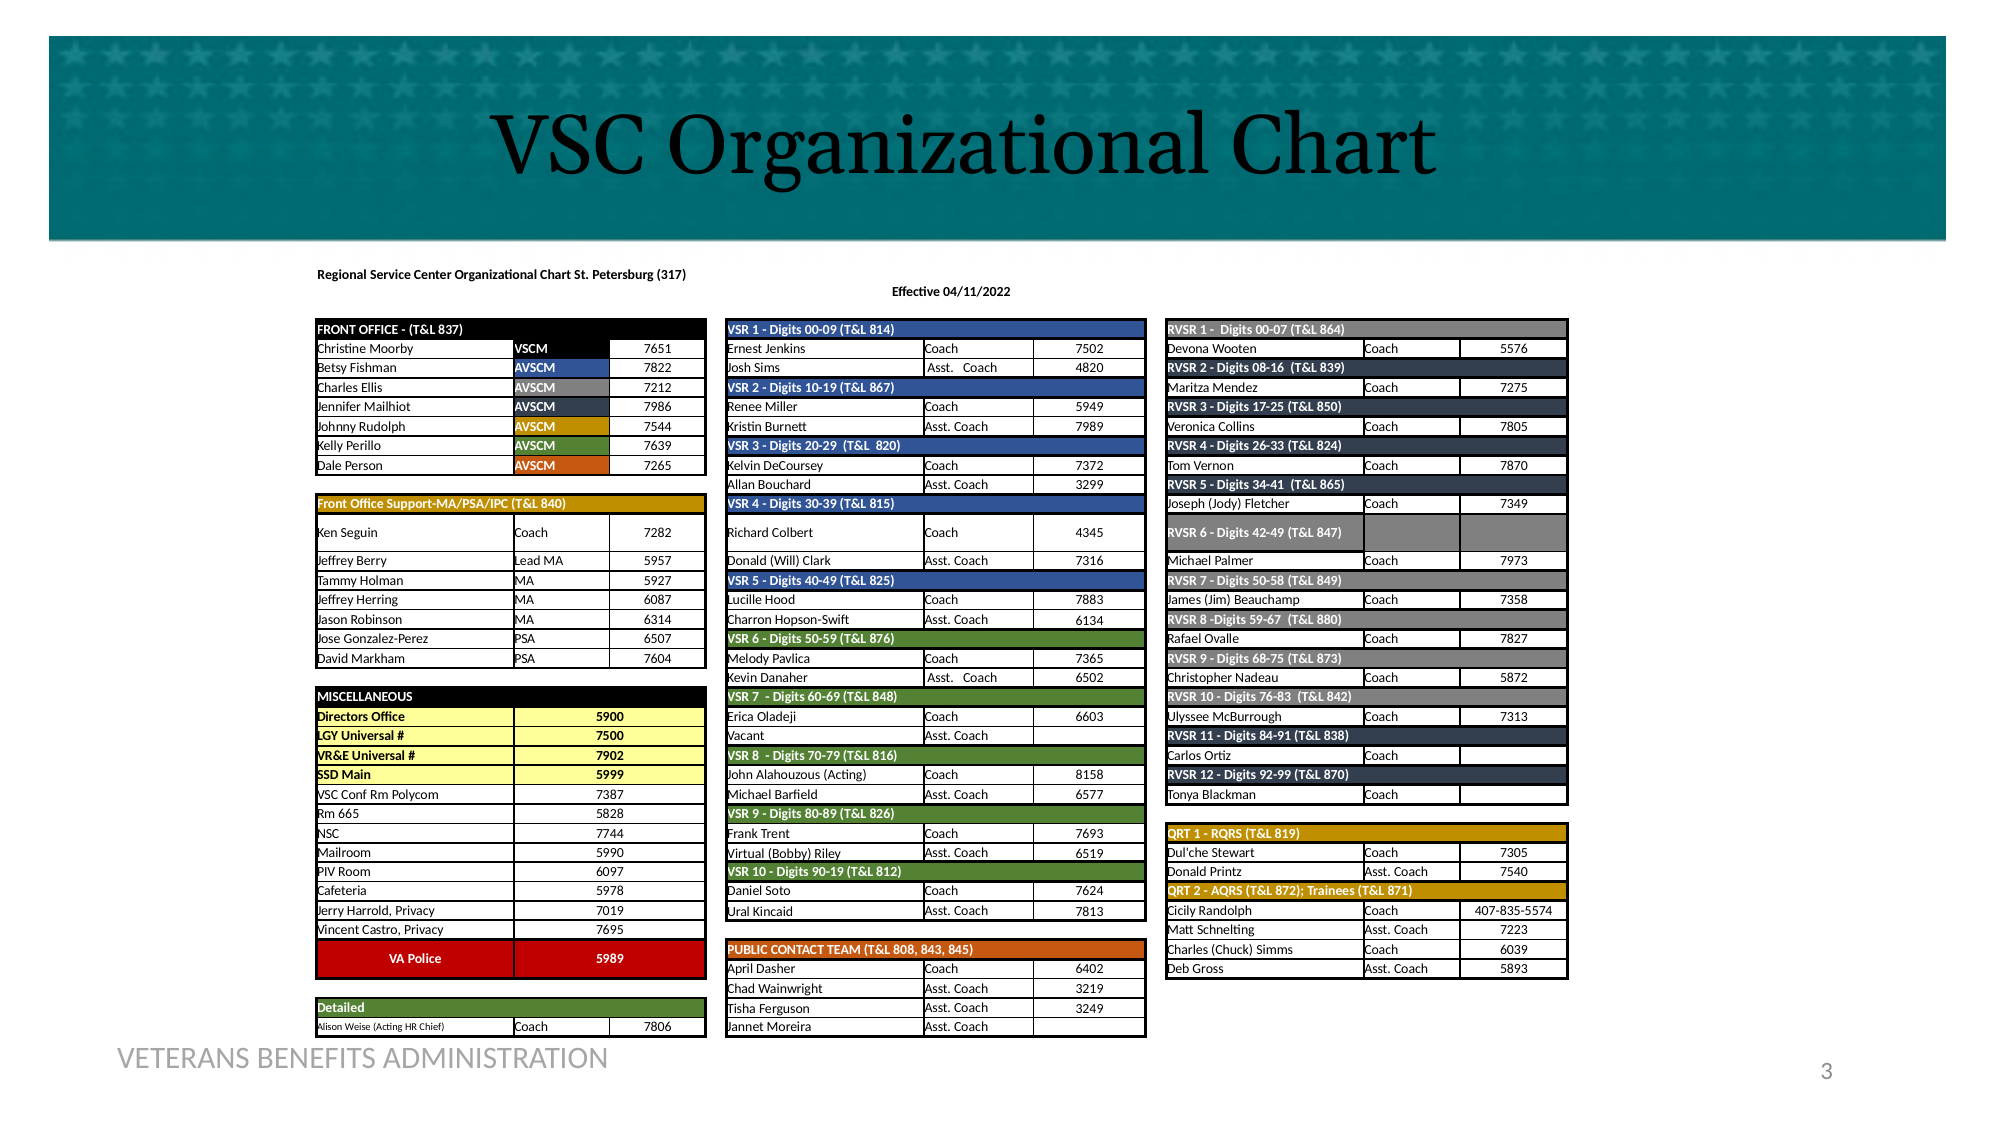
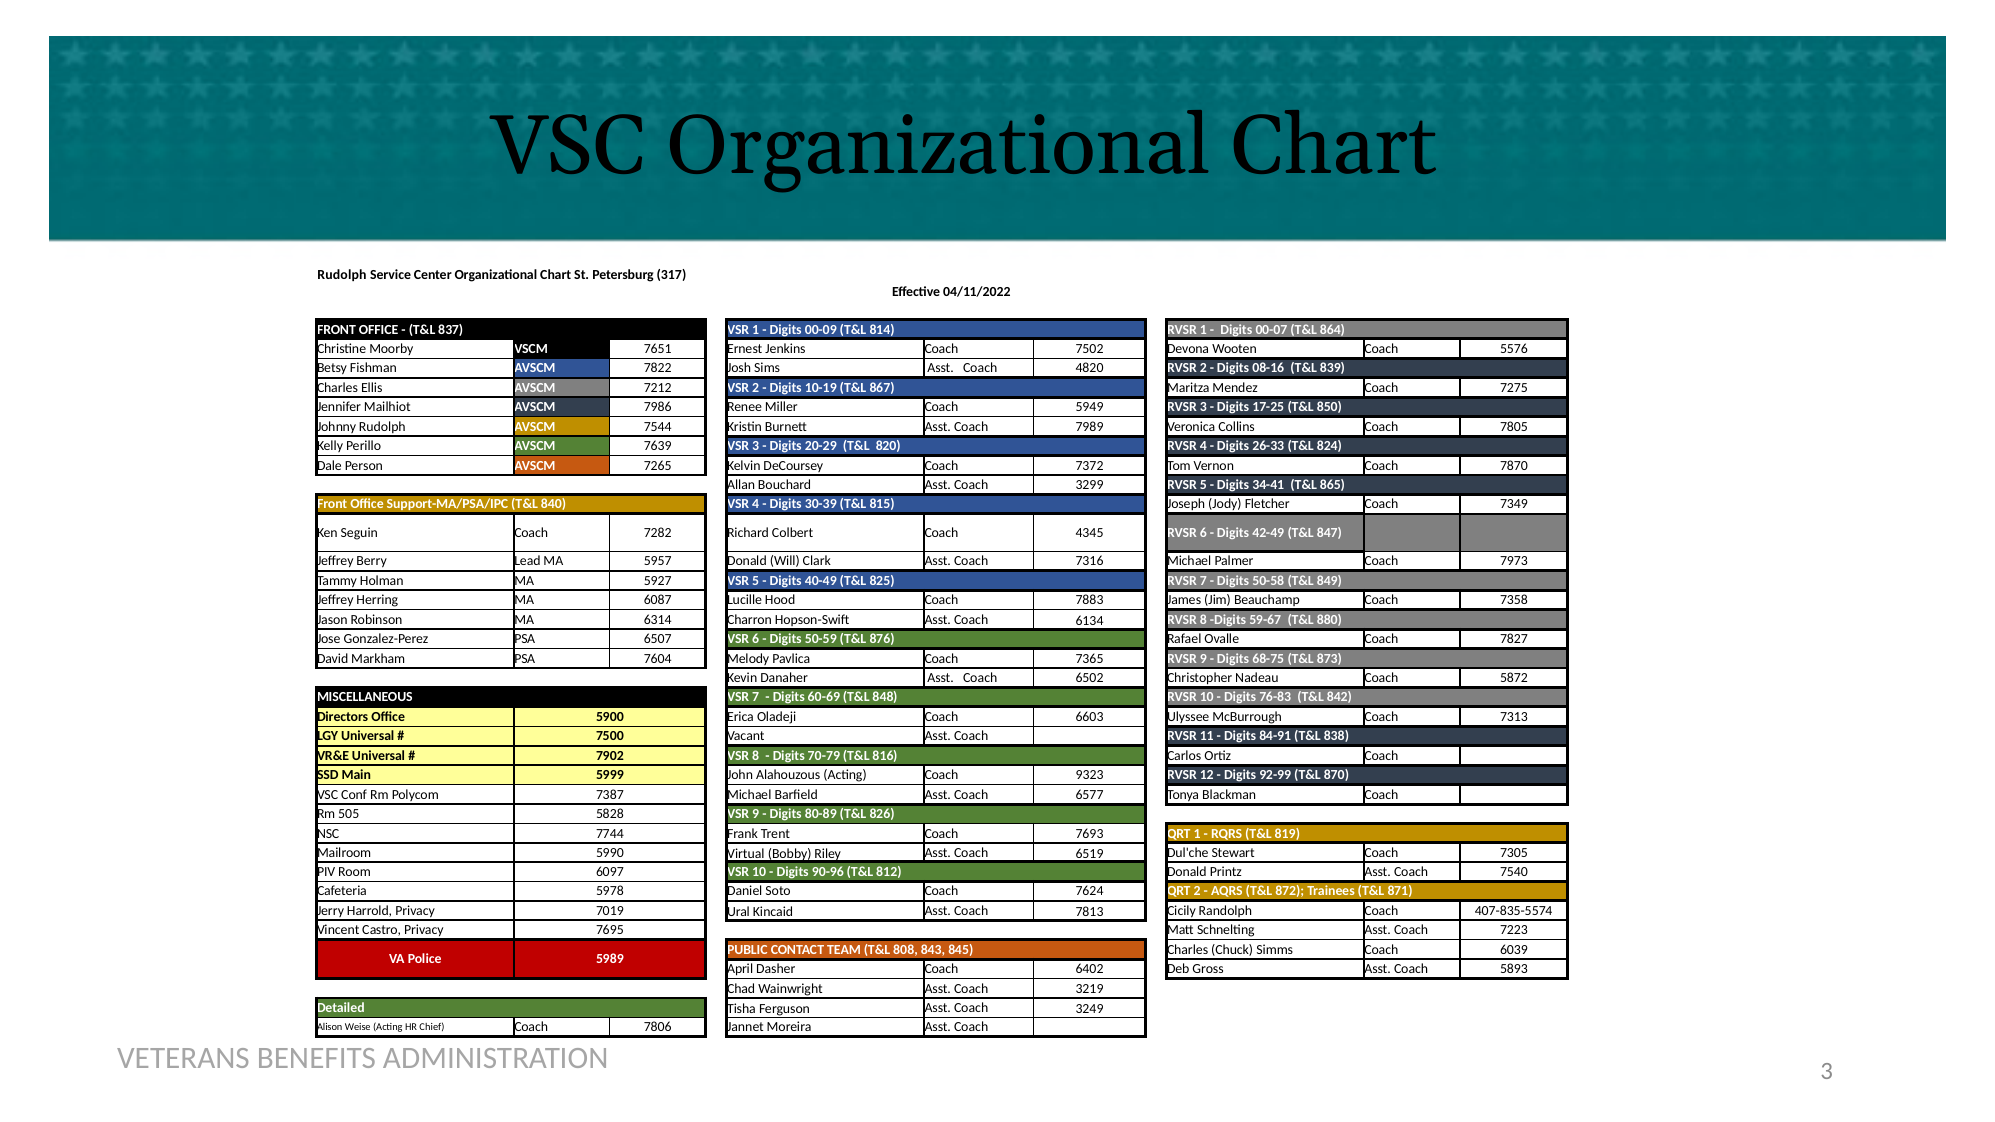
Regional at (342, 275): Regional -> Rudolph
8158: 8158 -> 9323
665: 665 -> 505
90-19: 90-19 -> 90-96
